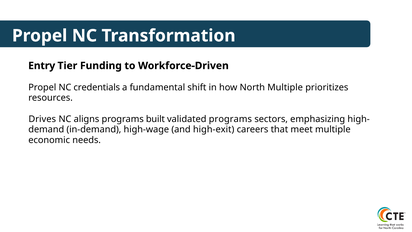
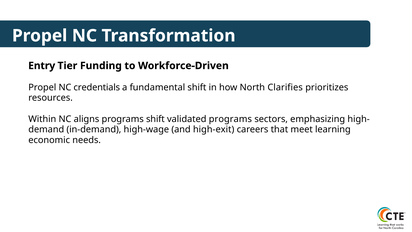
North Multiple: Multiple -> Clarifies
Drives: Drives -> Within
programs built: built -> shift
meet multiple: multiple -> learning
